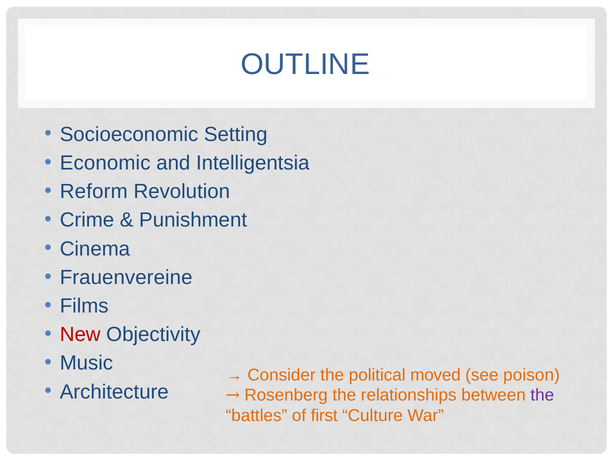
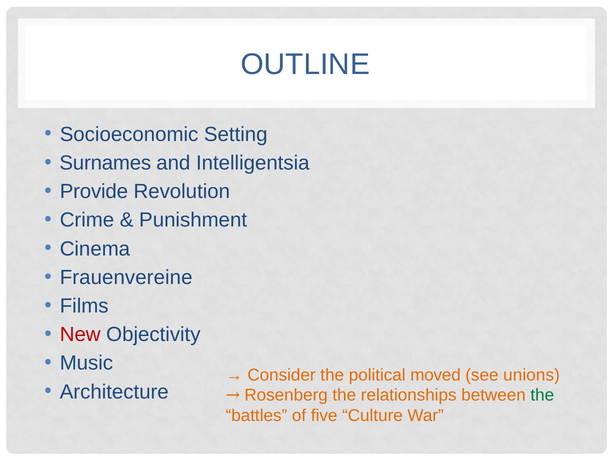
Economic: Economic -> Surnames
Reform: Reform -> Provide
poison: poison -> unions
the at (542, 395) colour: purple -> green
first: first -> five
